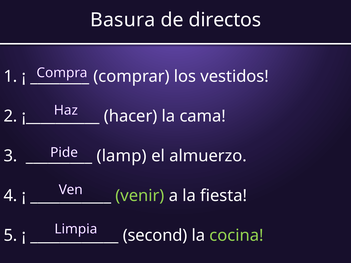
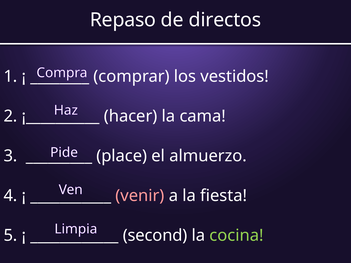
Basura: Basura -> Repaso
lamp: lamp -> place
venir colour: light green -> pink
